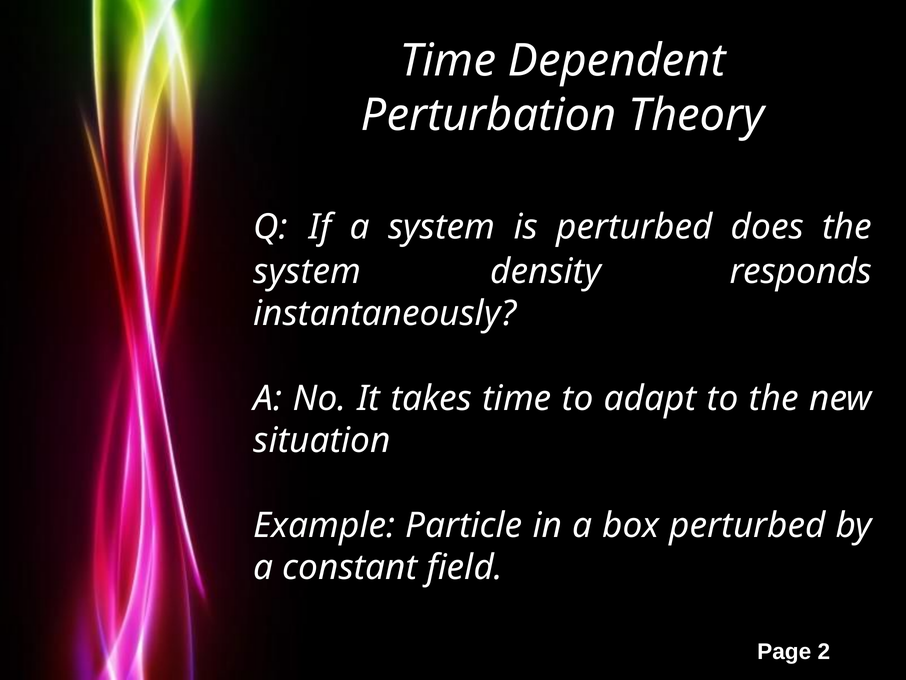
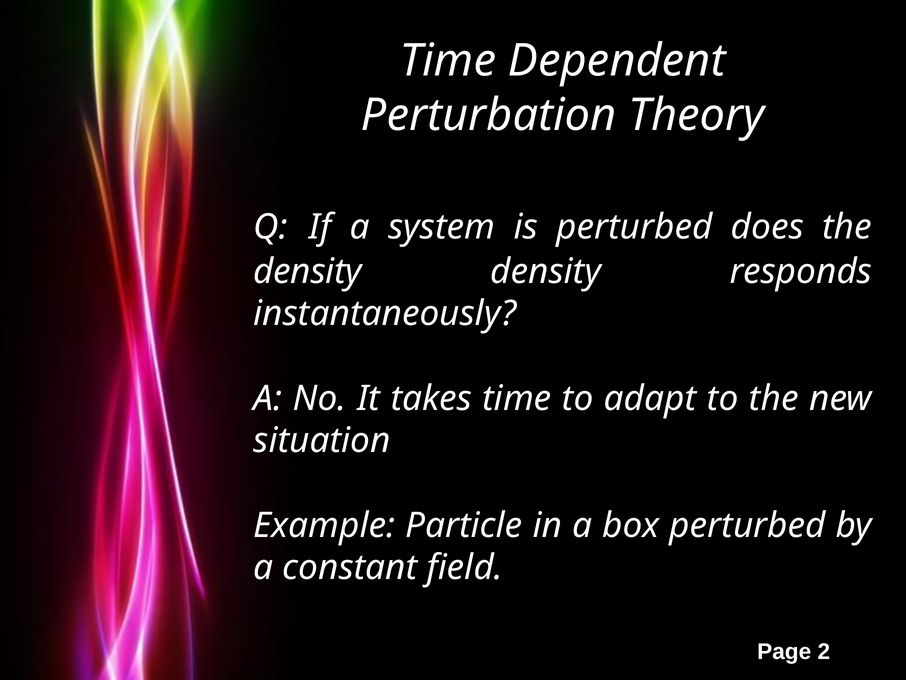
system at (307, 271): system -> density
